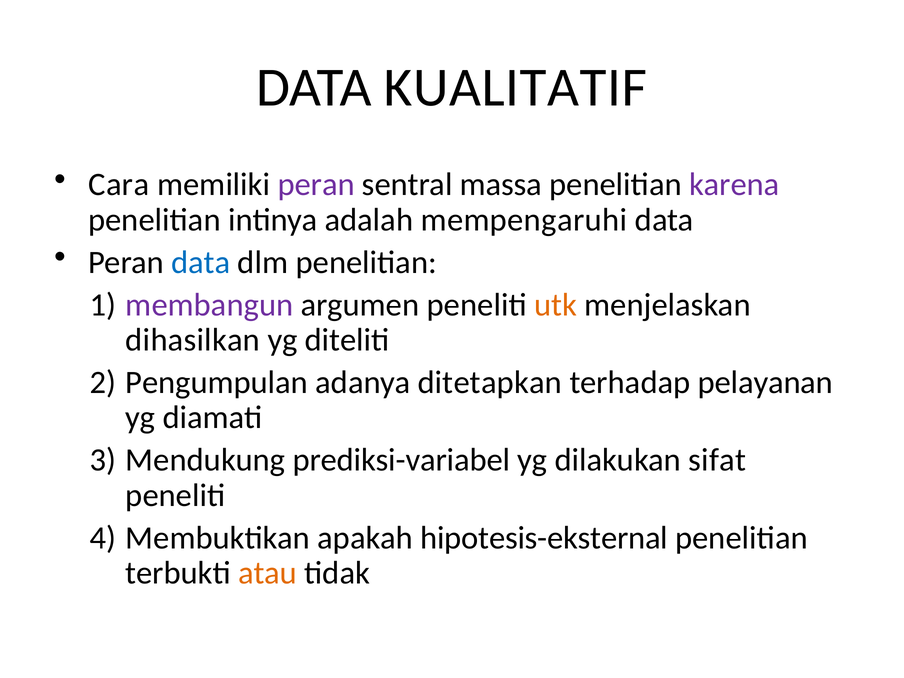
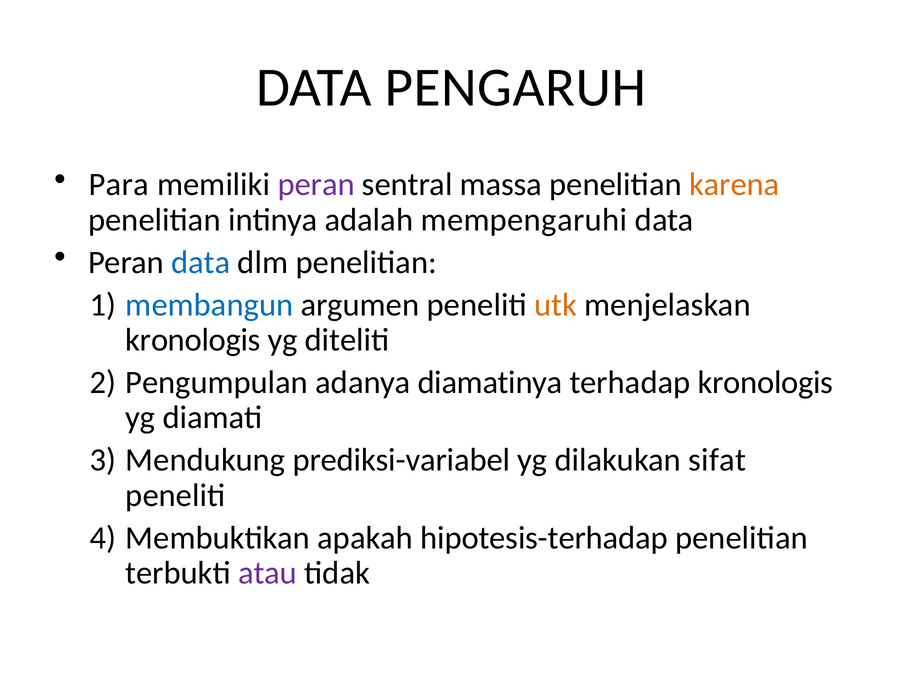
KUALITATIF: KUALITATIF -> PENGARUH
Cara: Cara -> Para
karena colour: purple -> orange
membangun colour: purple -> blue
dihasilkan at (193, 340): dihasilkan -> kronologis
ditetapkan: ditetapkan -> diamatinya
terhadap pelayanan: pelayanan -> kronologis
hipotesis-eksternal: hipotesis-eksternal -> hipotesis-terhadap
atau colour: orange -> purple
